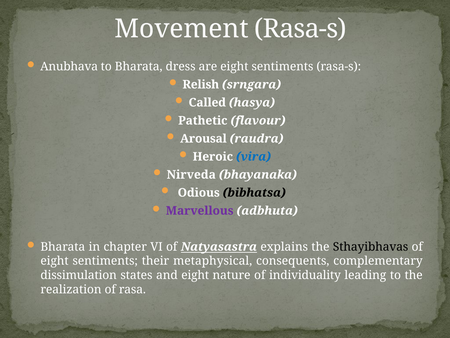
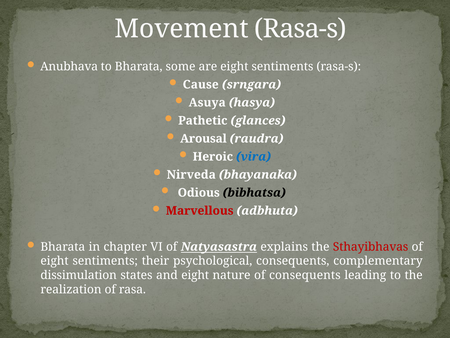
dress: dress -> some
Relish: Relish -> Cause
Called: Called -> Asuya
flavour: flavour -> glances
Marvellous colour: purple -> red
Sthayibhavas colour: black -> red
metaphysical: metaphysical -> psychological
of individuality: individuality -> consequents
